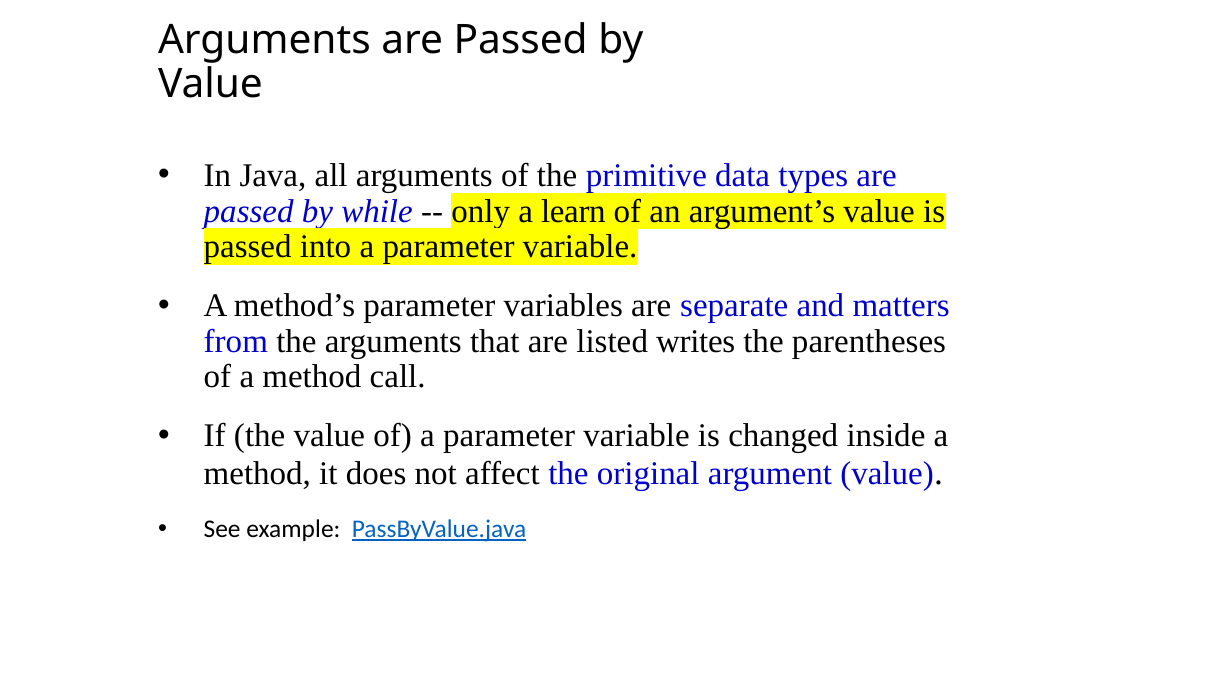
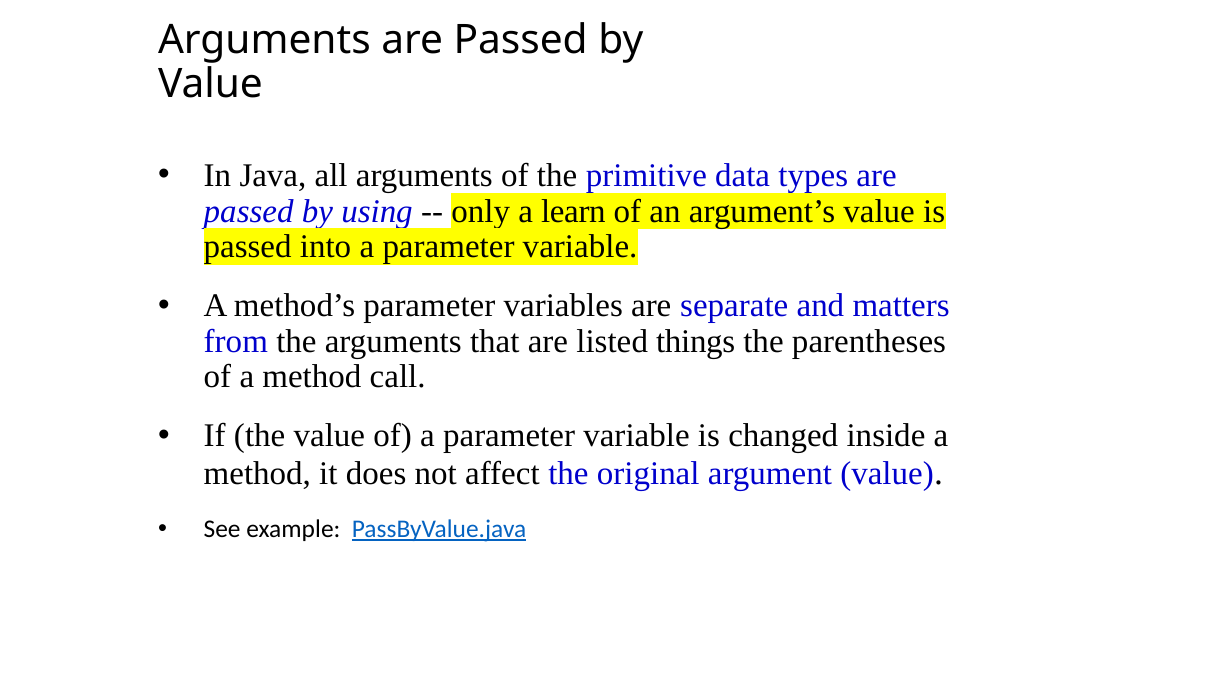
while: while -> using
writes: writes -> things
